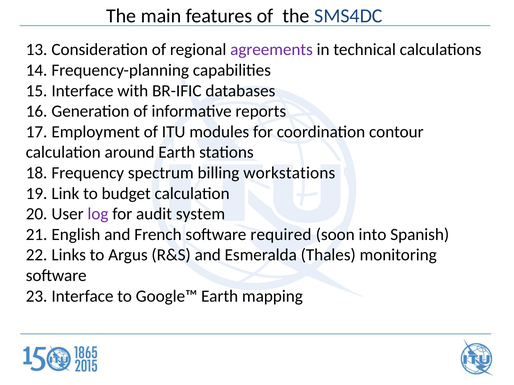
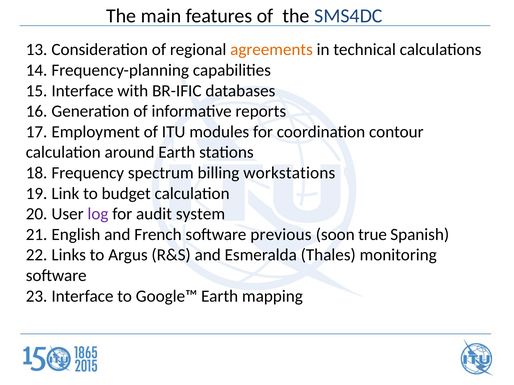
agreements colour: purple -> orange
required: required -> previous
into: into -> true
